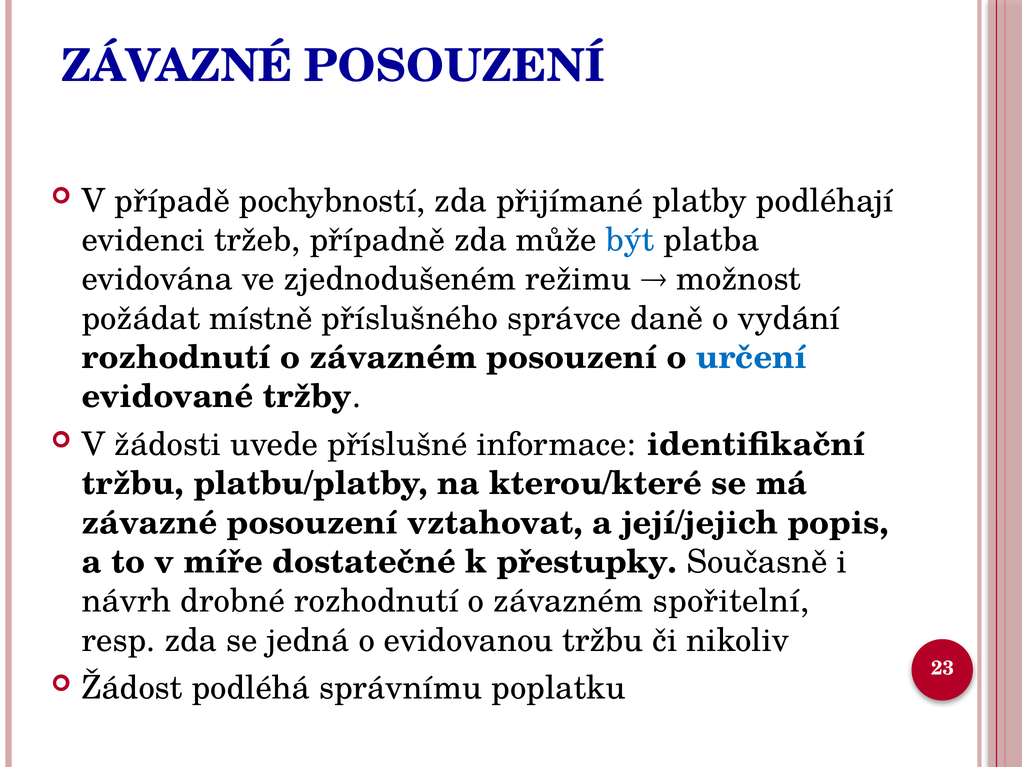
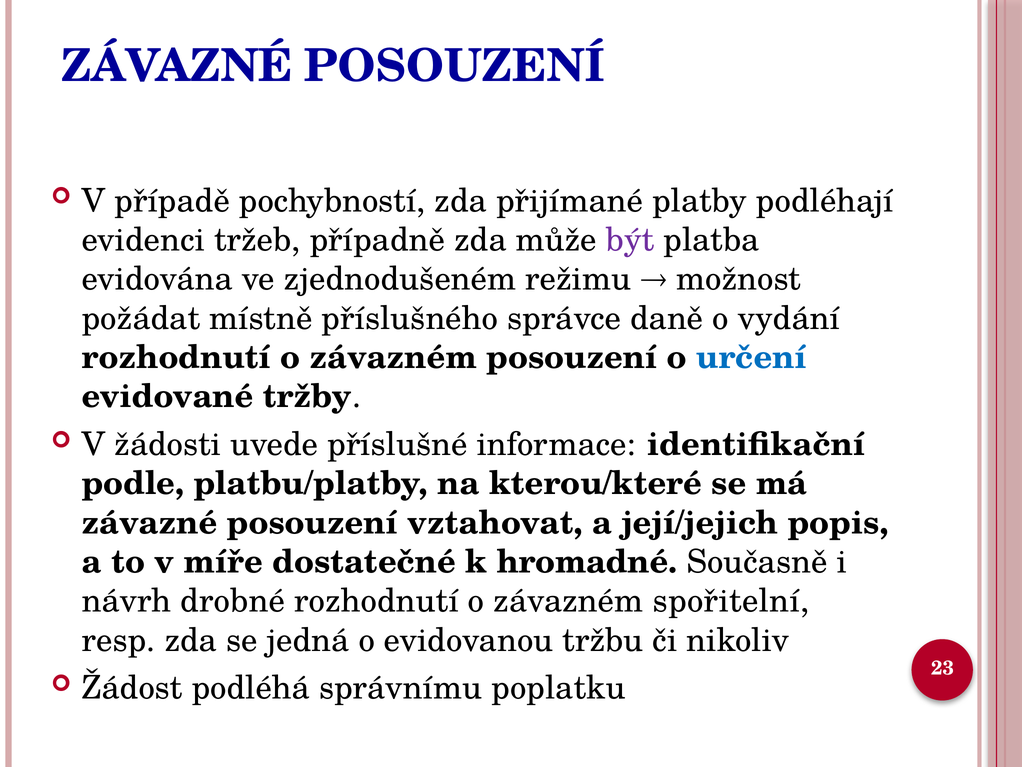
být colour: blue -> purple
tržbu at (133, 483): tržbu -> podle
přestupky: přestupky -> hromadné
